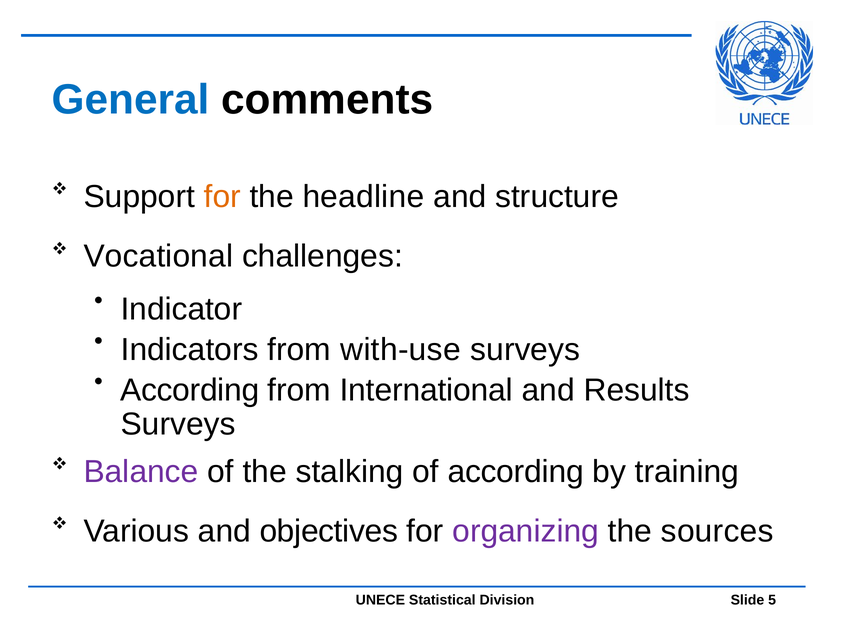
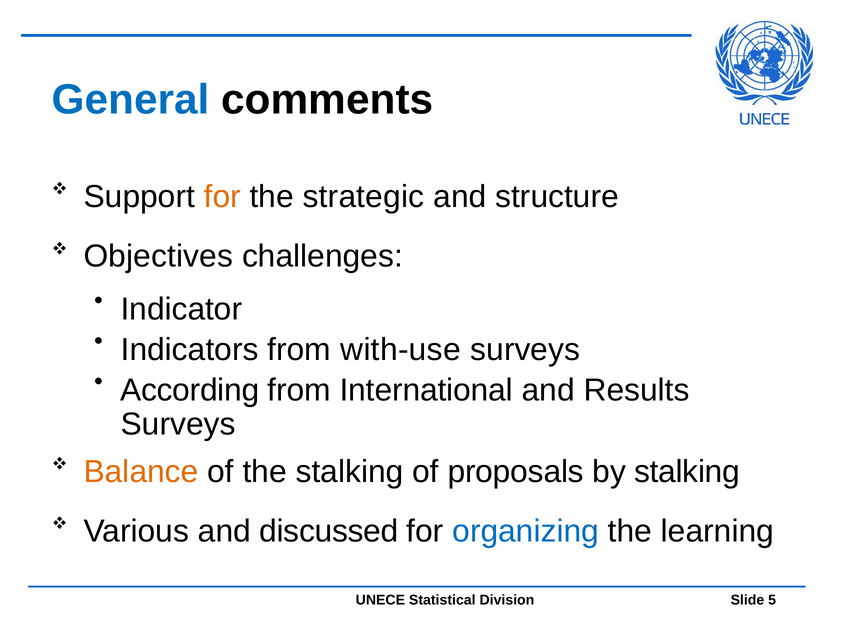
headline: headline -> strategic
Vocational: Vocational -> Objectives
Balance colour: purple -> orange
of according: according -> proposals
by training: training -> stalking
objectives: objectives -> discussed
organizing colour: purple -> blue
sources: sources -> learning
